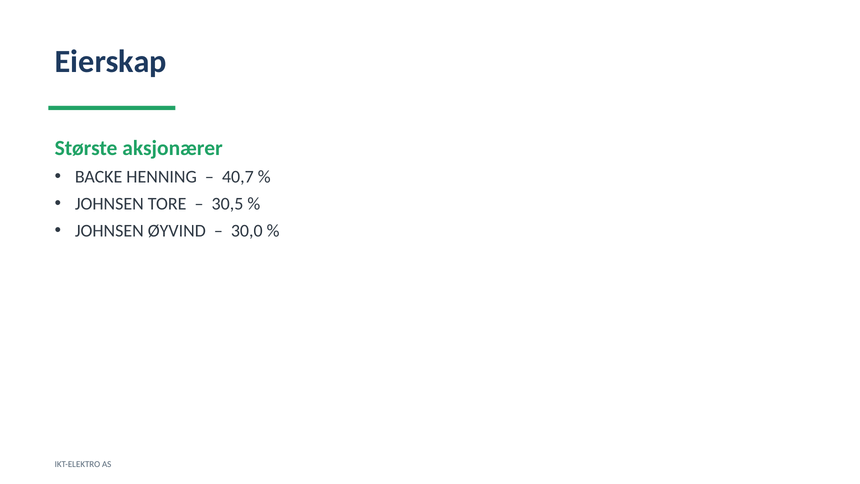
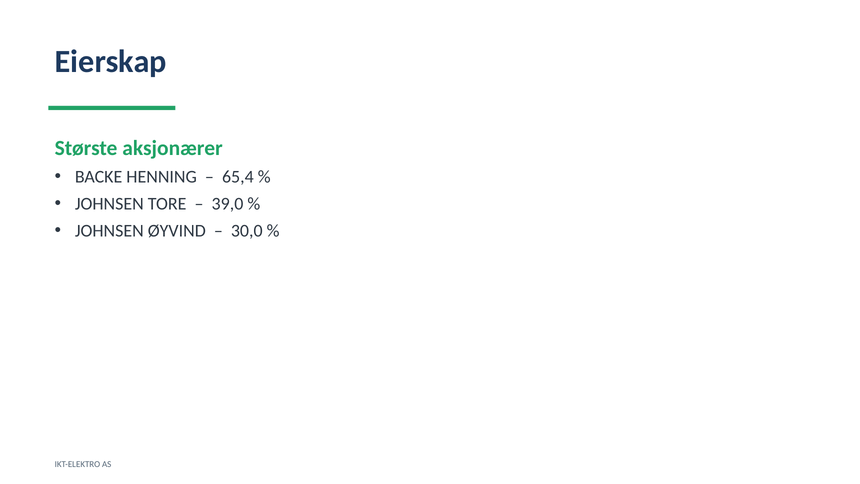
40,7: 40,7 -> 65,4
30,5: 30,5 -> 39,0
